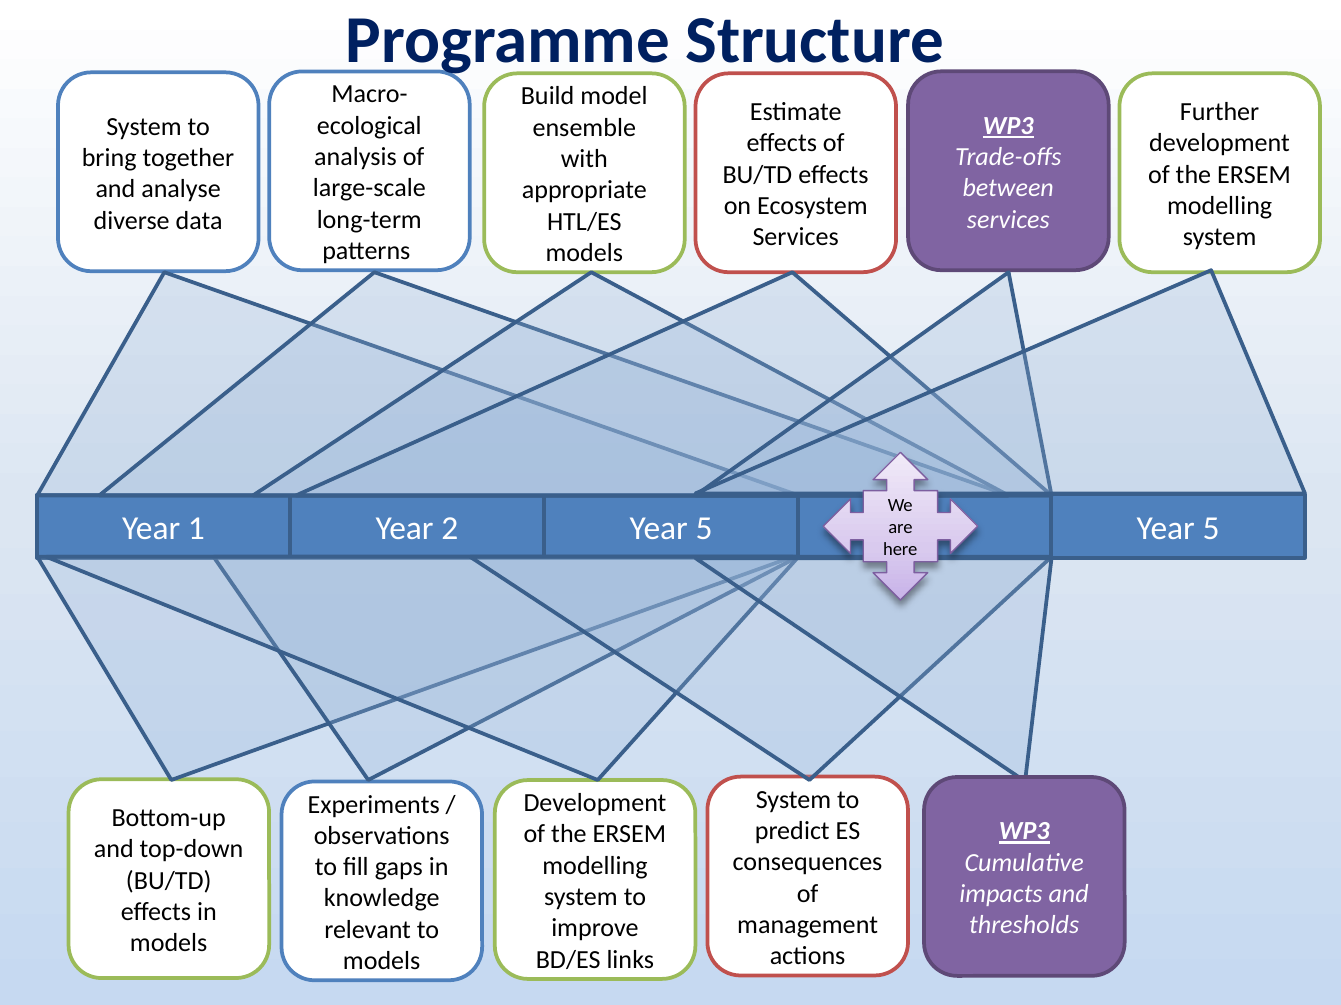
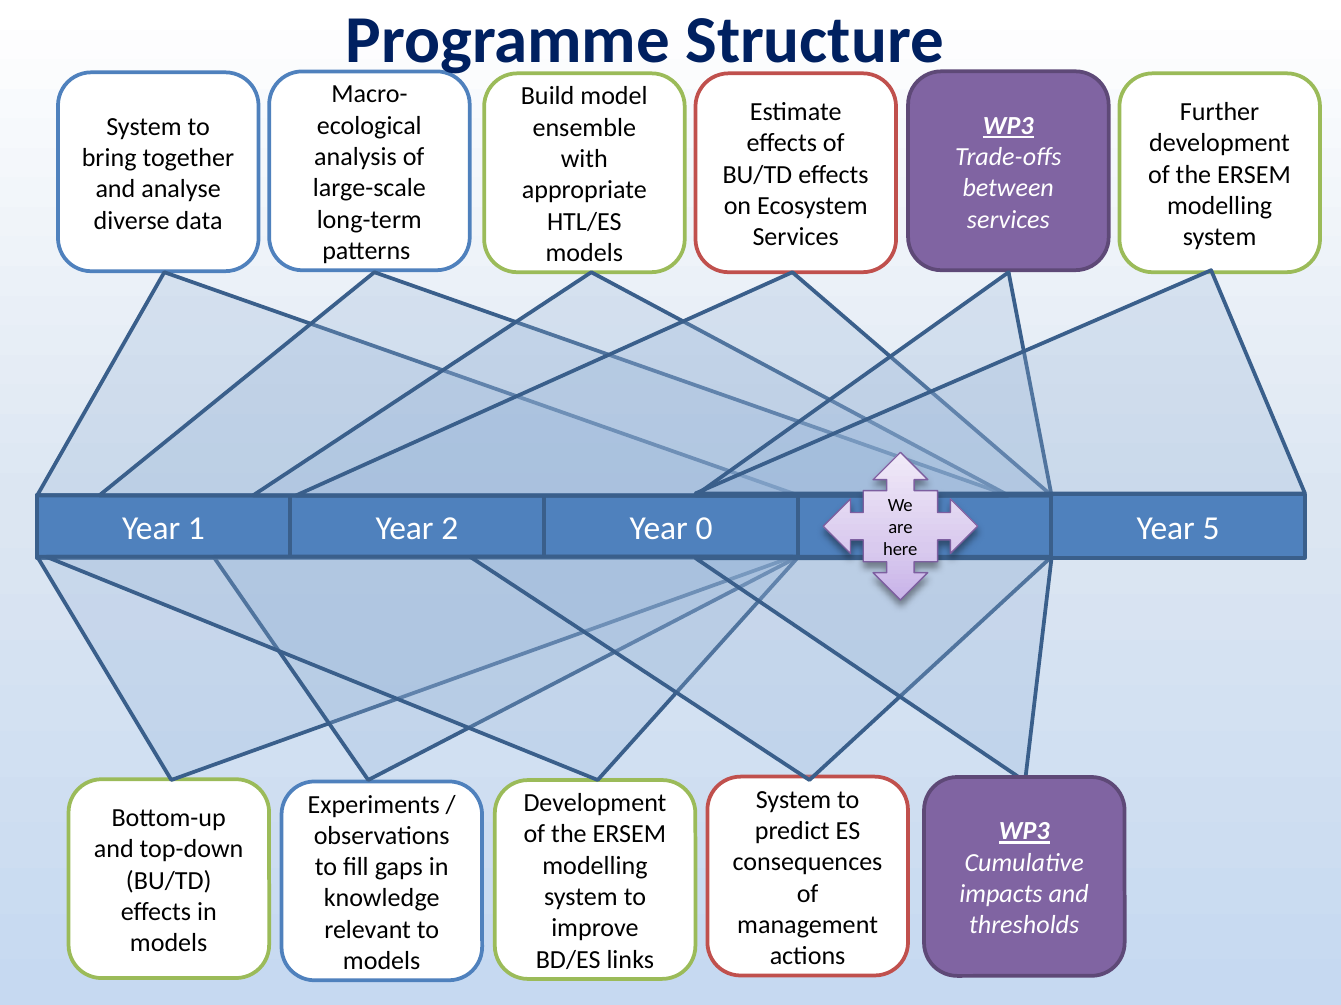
2 Year 5: 5 -> 0
